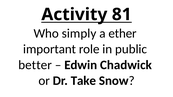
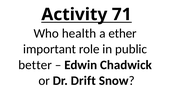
81: 81 -> 71
simply: simply -> health
Take: Take -> Drift
